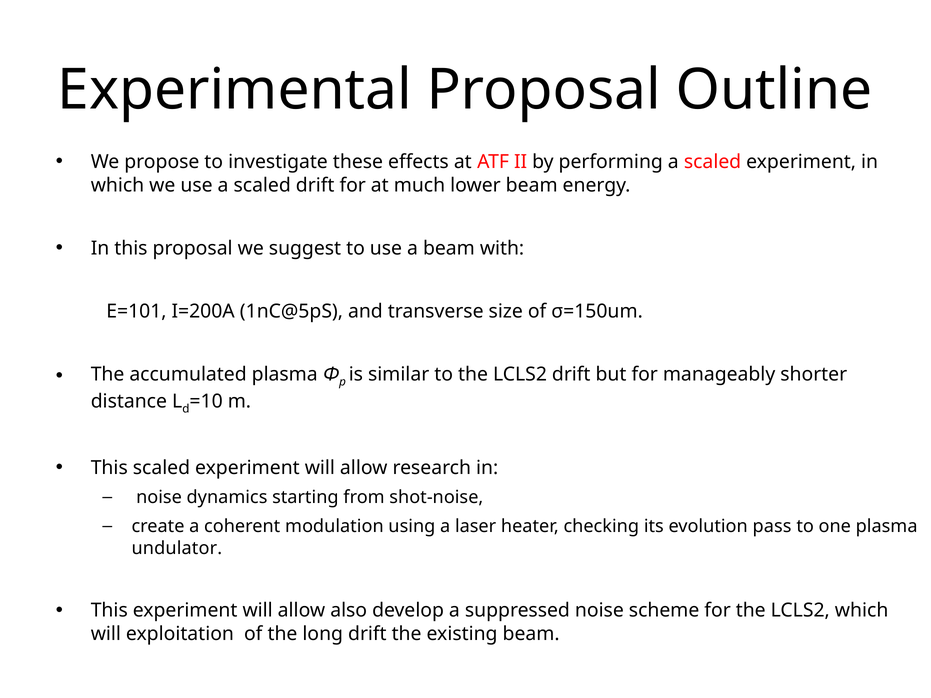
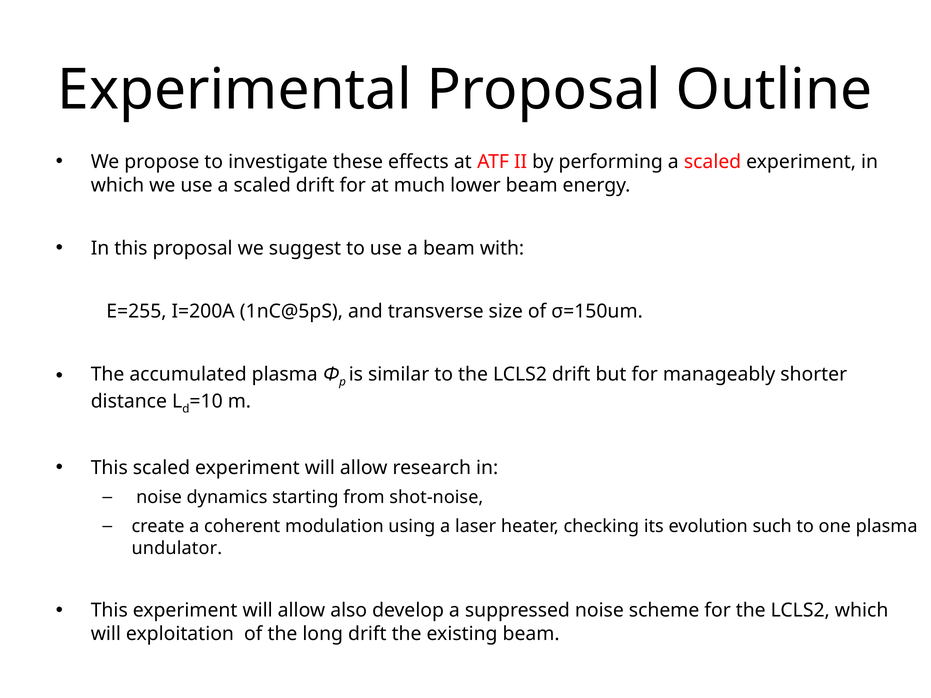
E=101: E=101 -> E=255
pass: pass -> such
